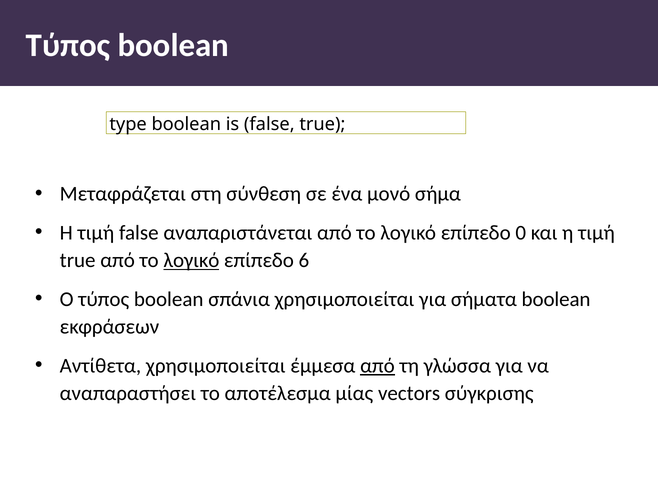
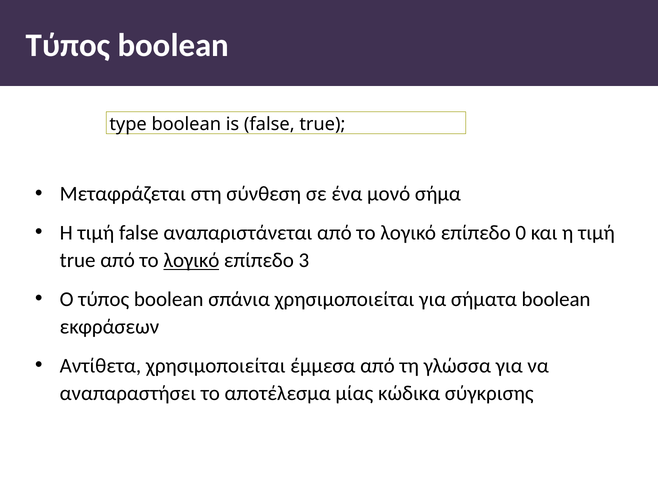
6: 6 -> 3
από at (377, 366) underline: present -> none
vectors: vectors -> κώδικα
